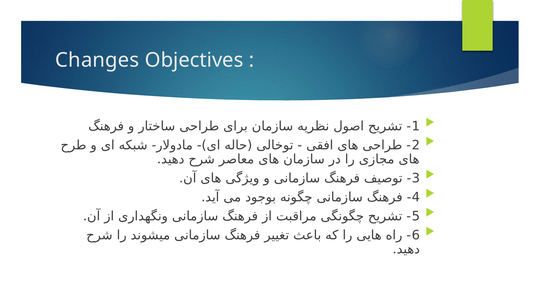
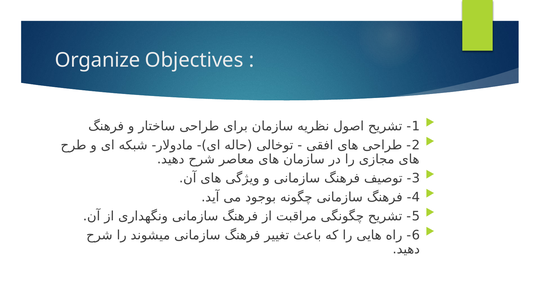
Changes: Changes -> Organize
